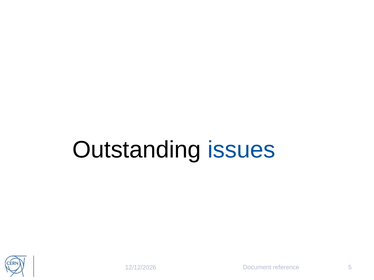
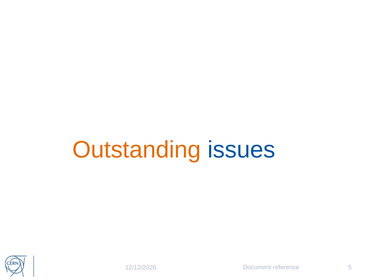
Outstanding colour: black -> orange
